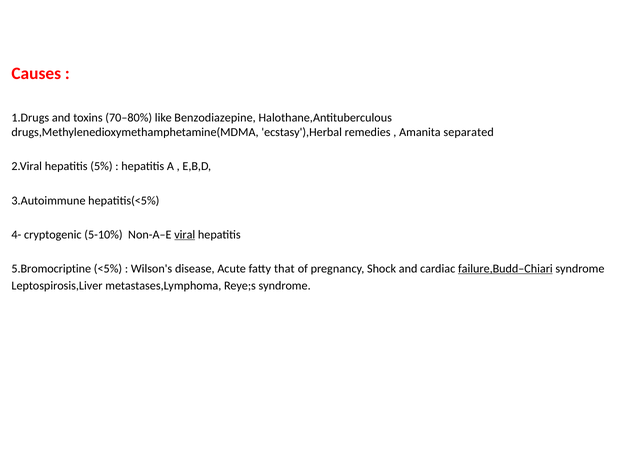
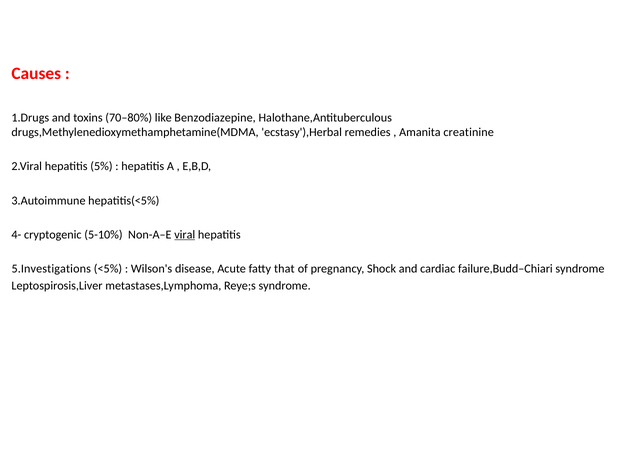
separated: separated -> creatinine
5.Bromocriptine: 5.Bromocriptine -> 5.Investigations
failure,Budd–Chiari underline: present -> none
